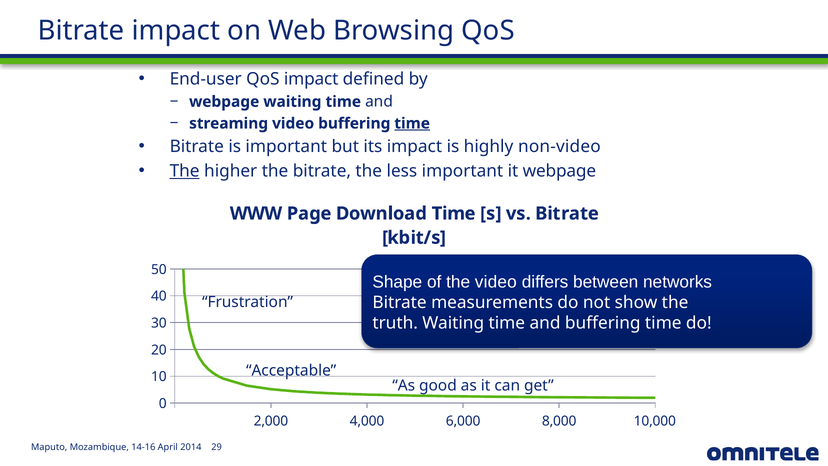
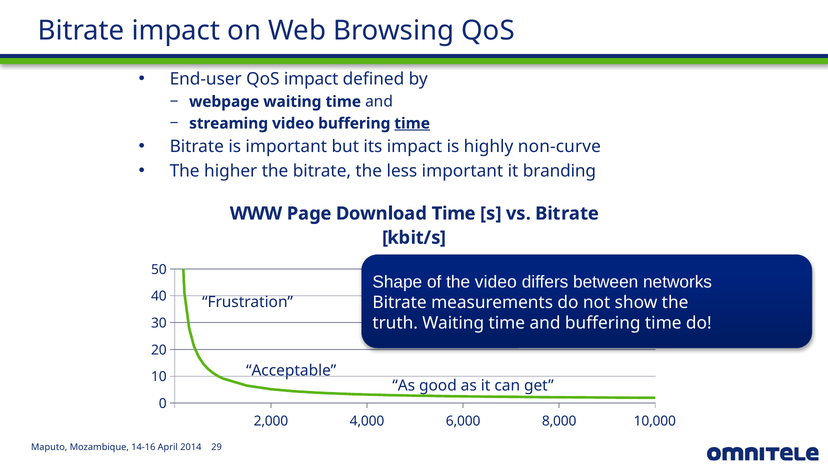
non-video: non-video -> non-curve
The at (185, 171) underline: present -> none
it webpage: webpage -> branding
